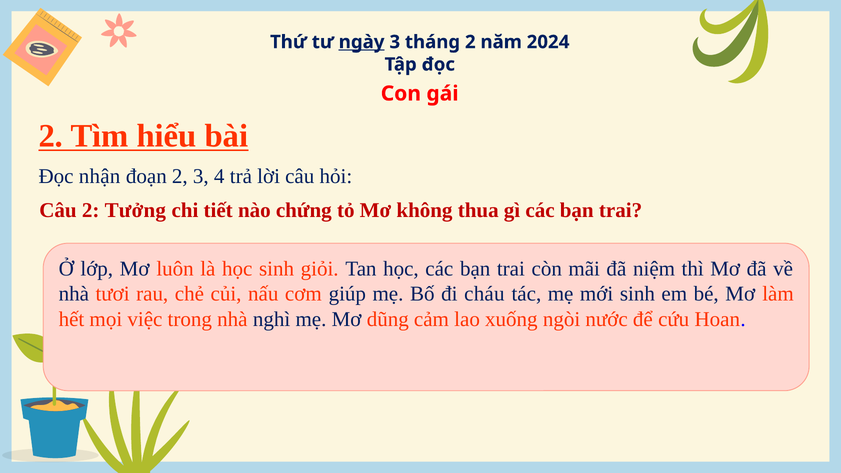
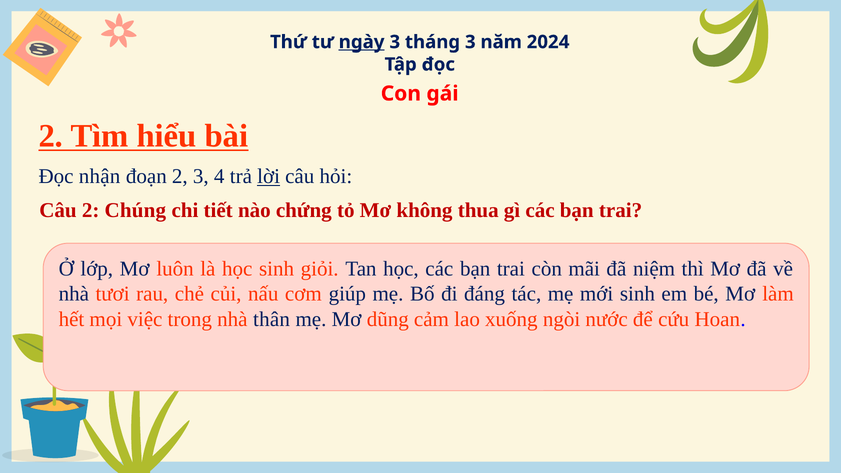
tháng 2: 2 -> 3
lời underline: none -> present
Tưởng: Tưởng -> Chúng
cháu: cháu -> đáng
nghì: nghì -> thân
